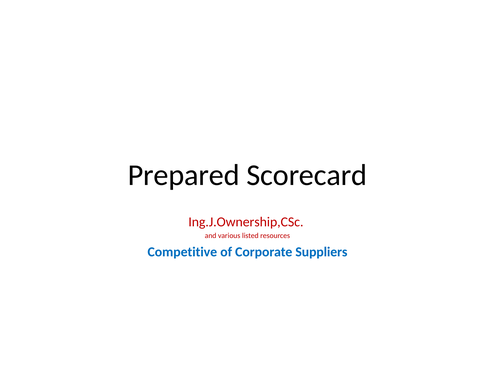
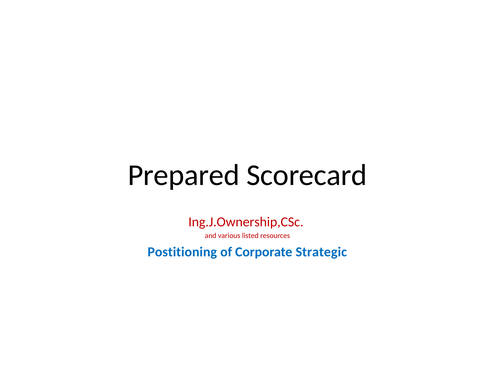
Competitive: Competitive -> Postitioning
Suppliers: Suppliers -> Strategic
